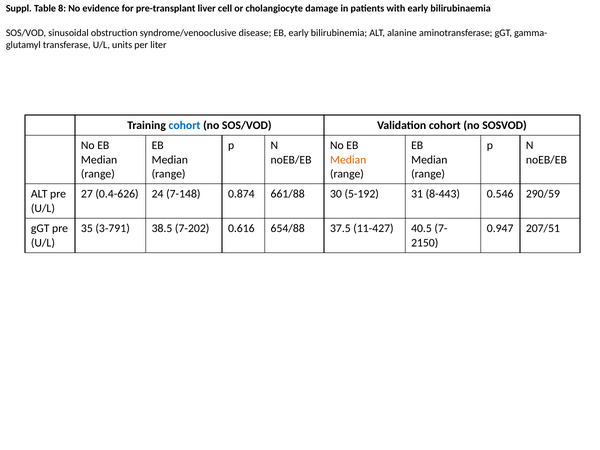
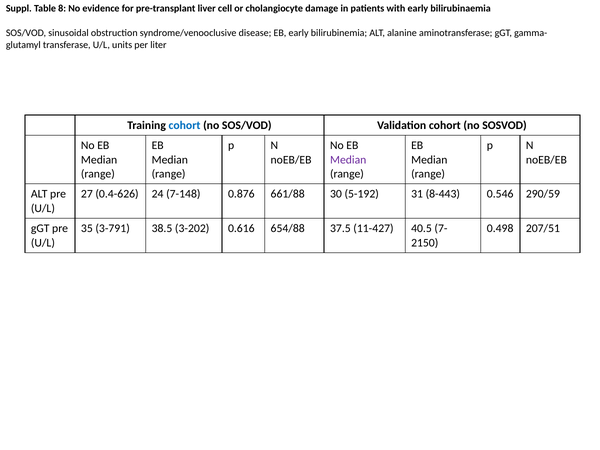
Median at (348, 160) colour: orange -> purple
0.874: 0.874 -> 0.876
7-202: 7-202 -> 3-202
0.947: 0.947 -> 0.498
